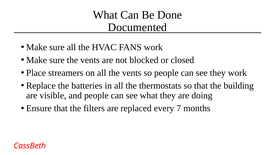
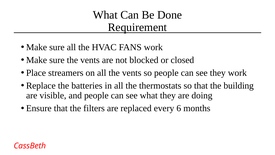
Documented: Documented -> Requirement
7: 7 -> 6
